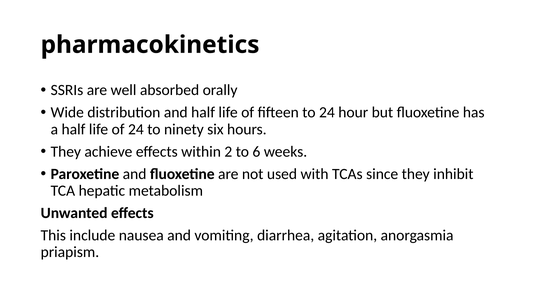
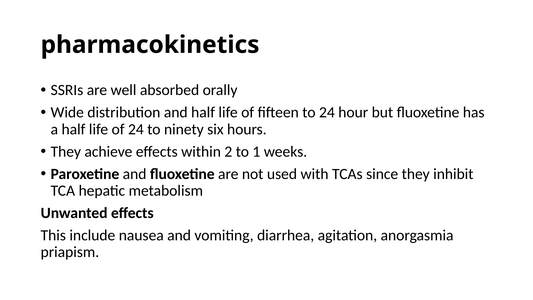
6: 6 -> 1
